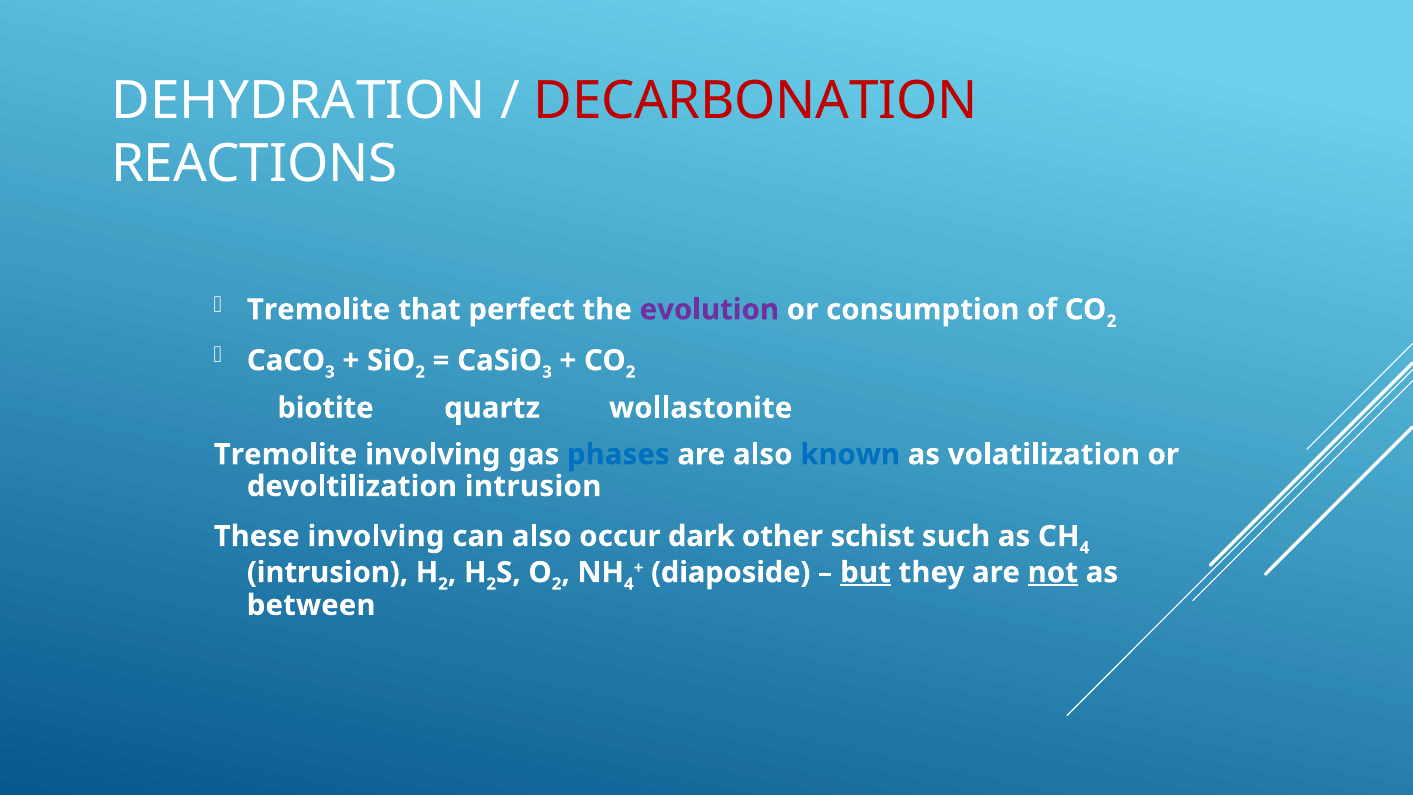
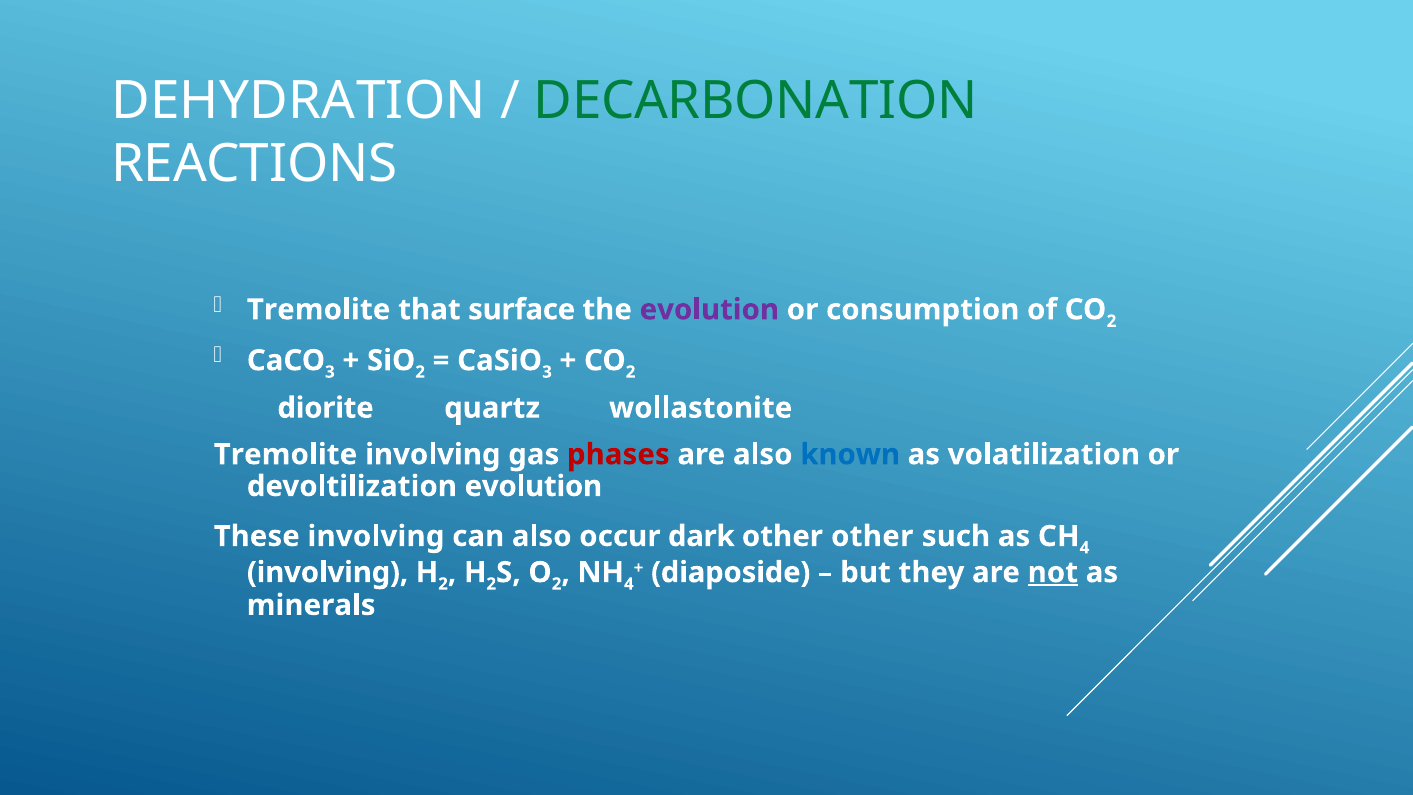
DECARBONATION colour: red -> green
perfect: perfect -> surface
biotite: biotite -> diorite
phases colour: blue -> red
devoltilization intrusion: intrusion -> evolution
other schist: schist -> other
but underline: present -> none
intrusion at (327, 572): intrusion -> involving
between: between -> minerals
